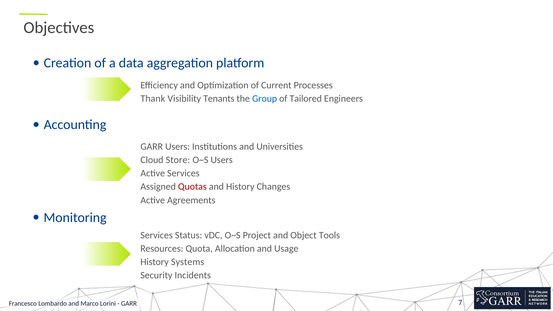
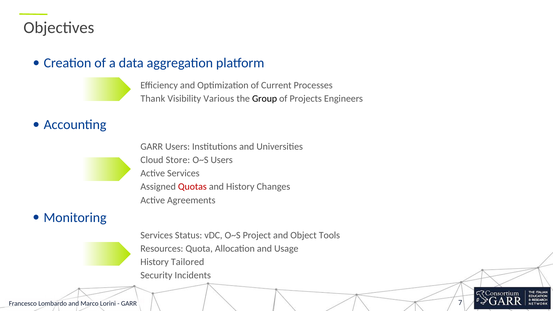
Tenants: Tenants -> Various
Group colour: blue -> black
Tailored: Tailored -> Projects
Systems: Systems -> Tailored
